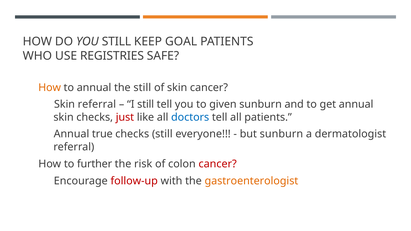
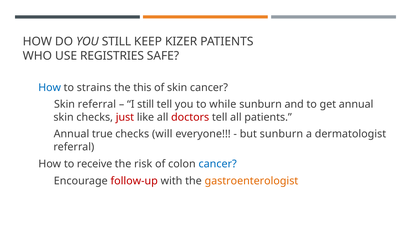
GOAL: GOAL -> KIZER
How at (50, 88) colour: orange -> blue
to annual: annual -> strains
the still: still -> this
given: given -> while
doctors colour: blue -> red
checks still: still -> will
further: further -> receive
cancer at (218, 164) colour: red -> blue
